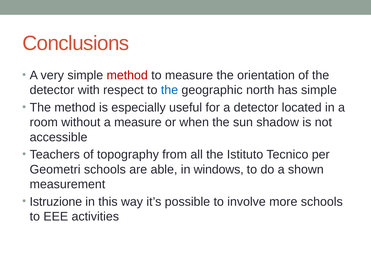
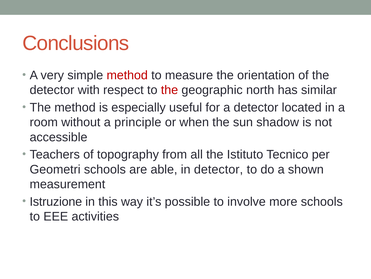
the at (169, 90) colour: blue -> red
has simple: simple -> similar
a measure: measure -> principle
in windows: windows -> detector
